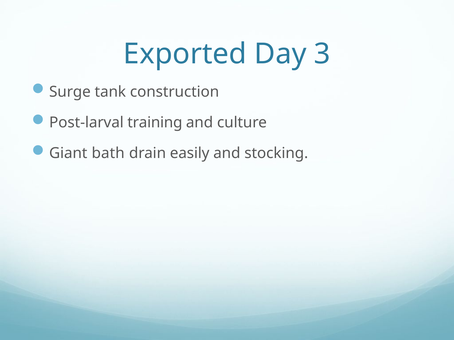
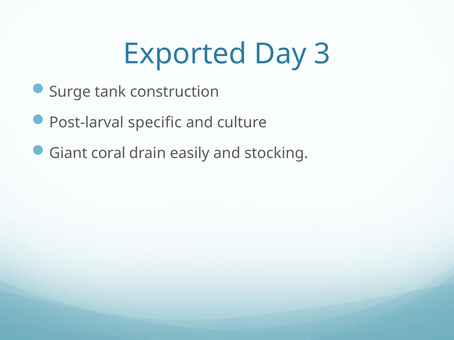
training: training -> specific
bath: bath -> coral
